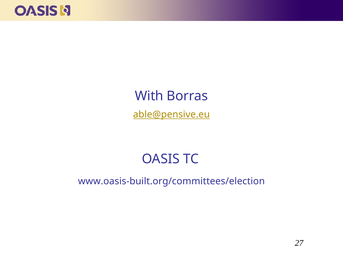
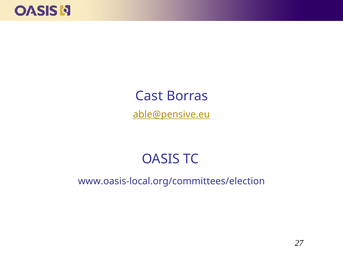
With: With -> Cast
www.oasis-built.org/committees/election: www.oasis-built.org/committees/election -> www.oasis-local.org/committees/election
